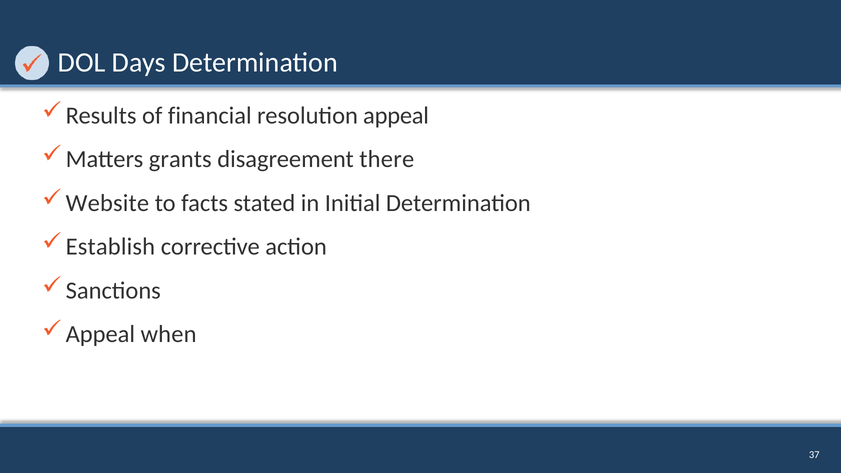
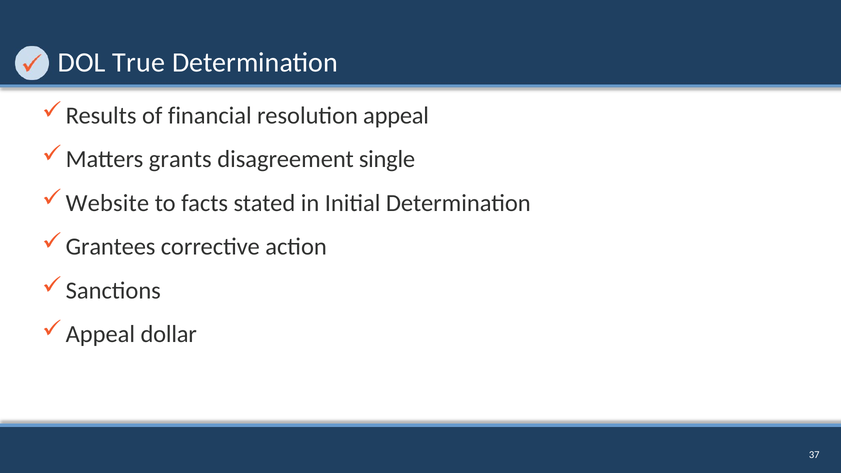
Days: Days -> True
there: there -> single
Establish: Establish -> Grantees
when: when -> dollar
